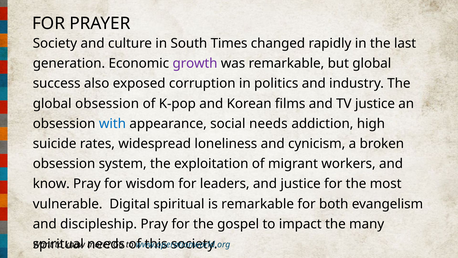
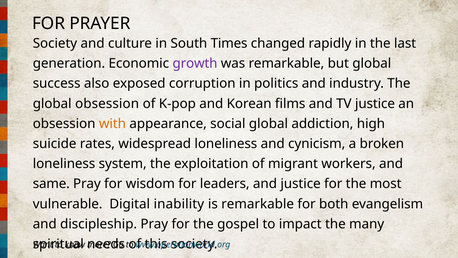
with colour: blue -> orange
social needs: needs -> global
obsession at (64, 164): obsession -> loneliness
know at (51, 184): know -> same
Digital spiritual: spiritual -> inability
